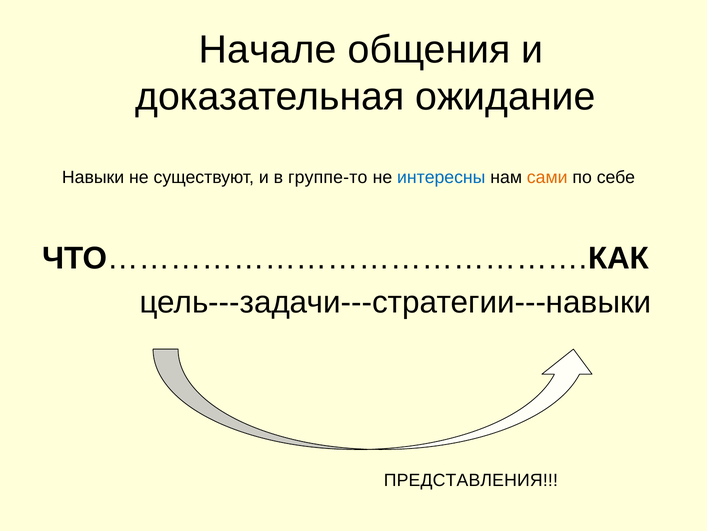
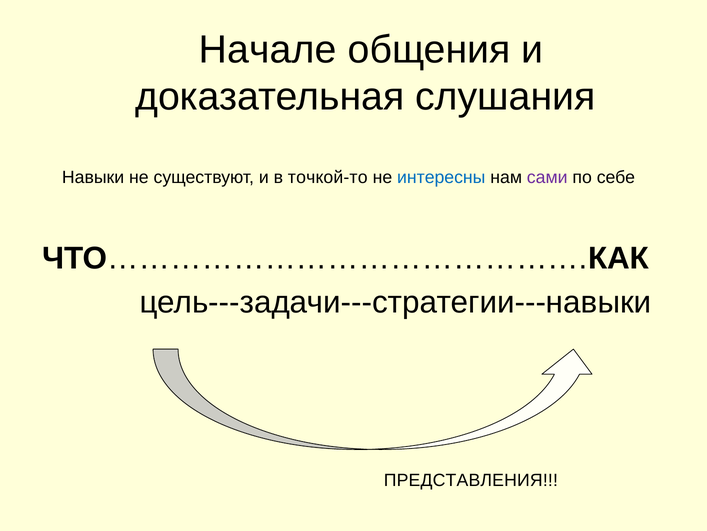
ожидание: ожидание -> слушания
группе-то: группе-то -> точкой-то
сами colour: orange -> purple
